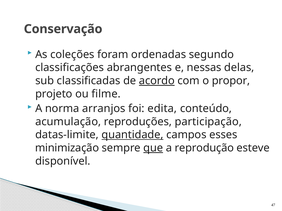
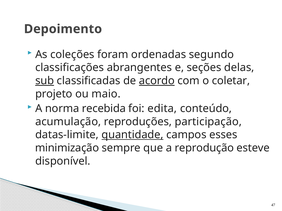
Conservação: Conservação -> Depoimento
nessas: nessas -> seções
sub underline: none -> present
propor: propor -> coletar
filme: filme -> maio
arranjos: arranjos -> recebida
que underline: present -> none
